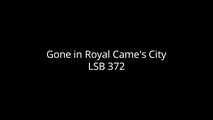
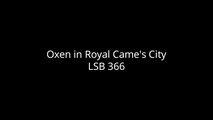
Gone: Gone -> Oxen
372: 372 -> 366
